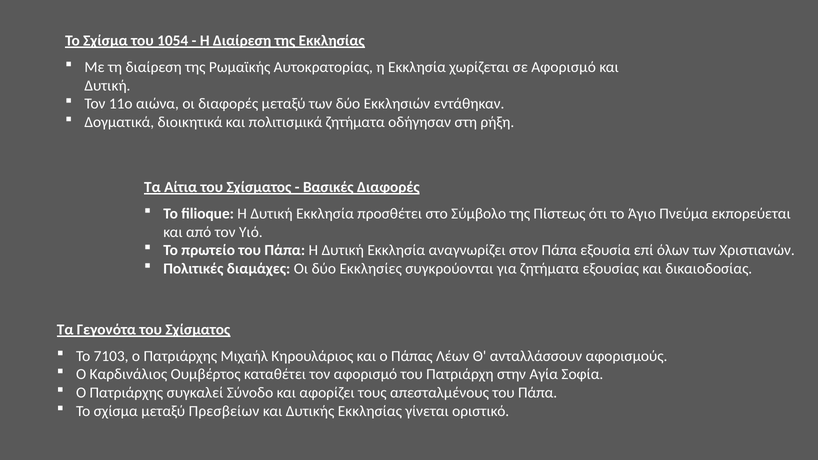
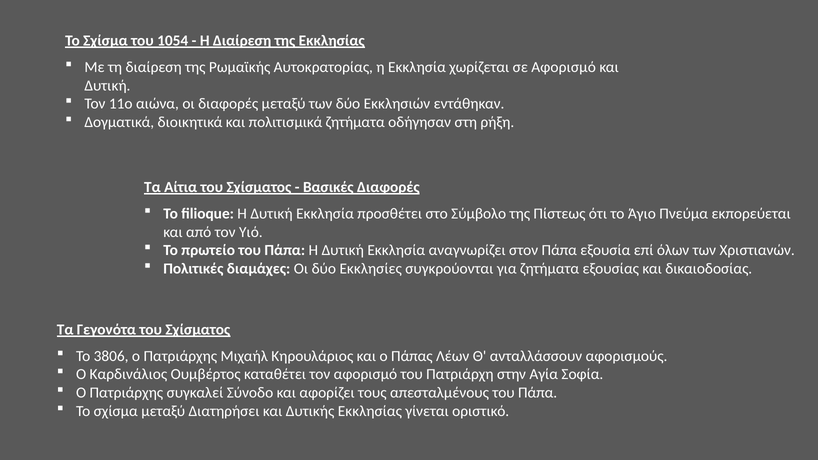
7103: 7103 -> 3806
Πρεσβείων: Πρεσβείων -> Διατηρήσει
